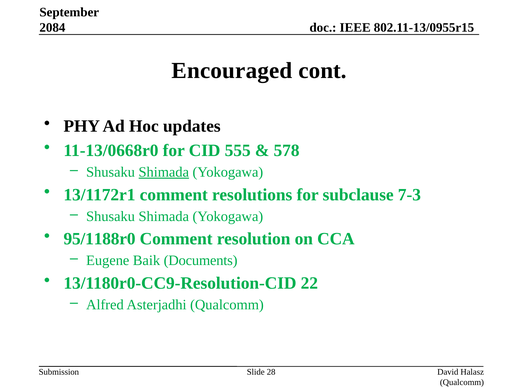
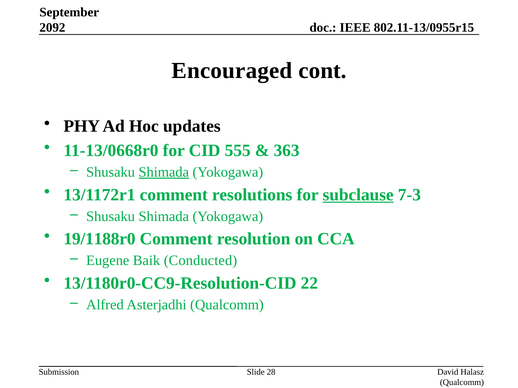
2084: 2084 -> 2092
578: 578 -> 363
subclause underline: none -> present
95/1188r0: 95/1188r0 -> 19/1188r0
Documents: Documents -> Conducted
